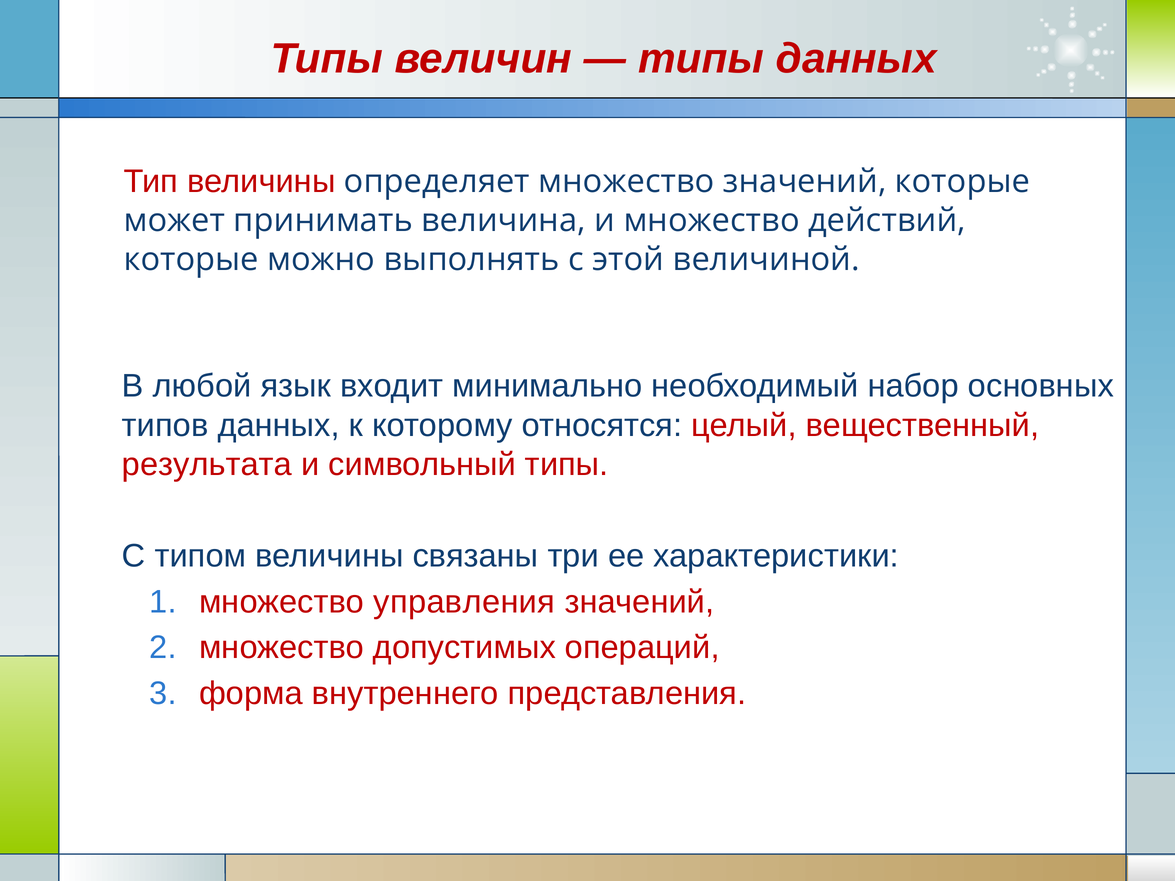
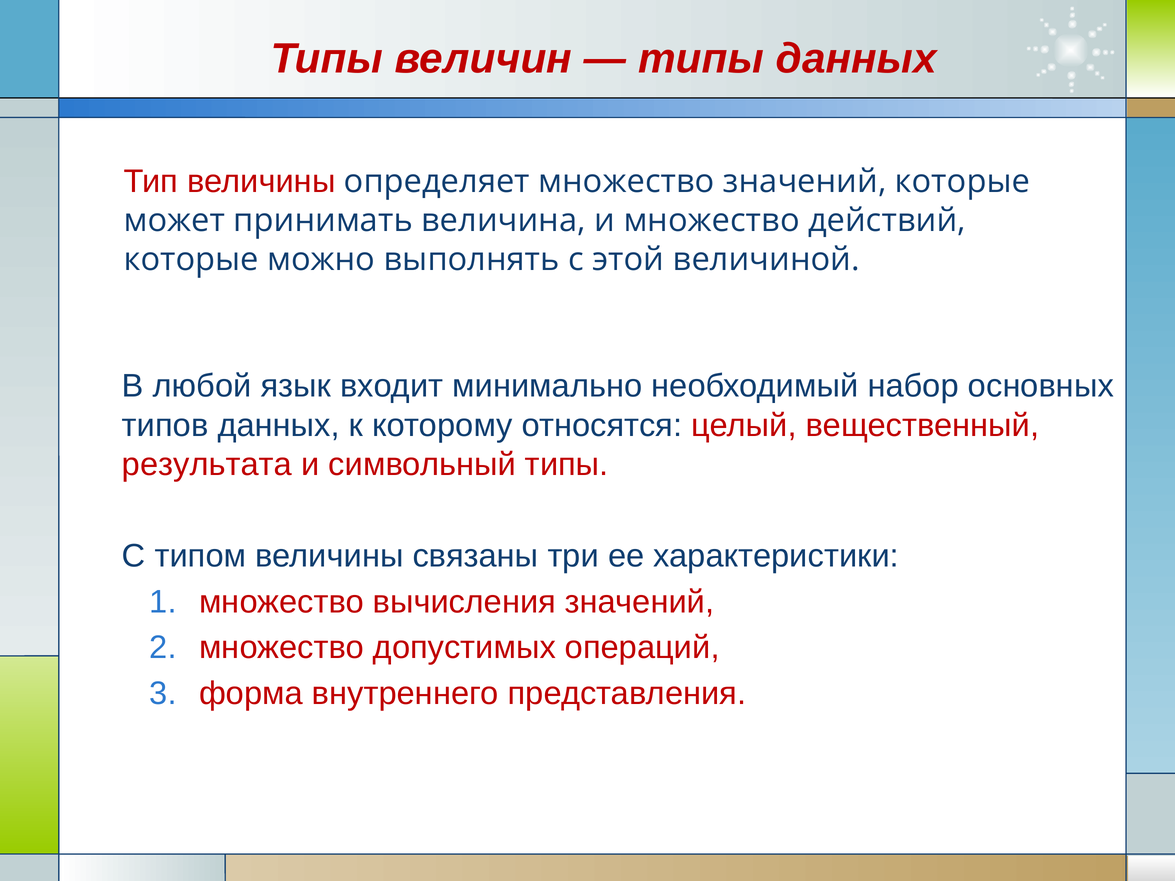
управления: управления -> вычисления
